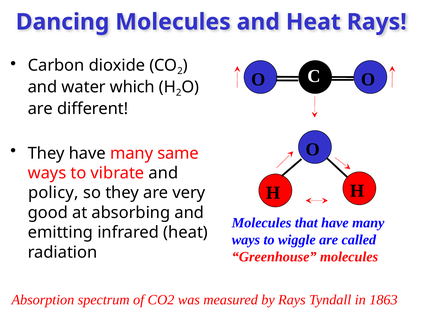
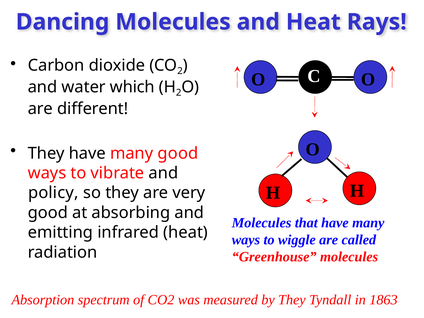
many same: same -> good
by Rays: Rays -> They
